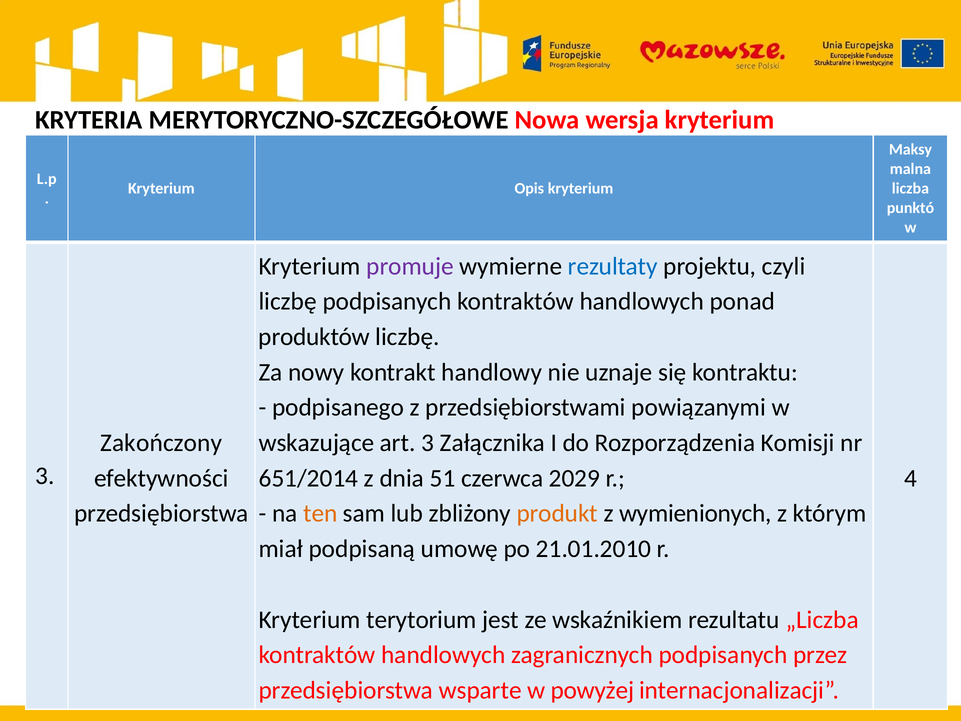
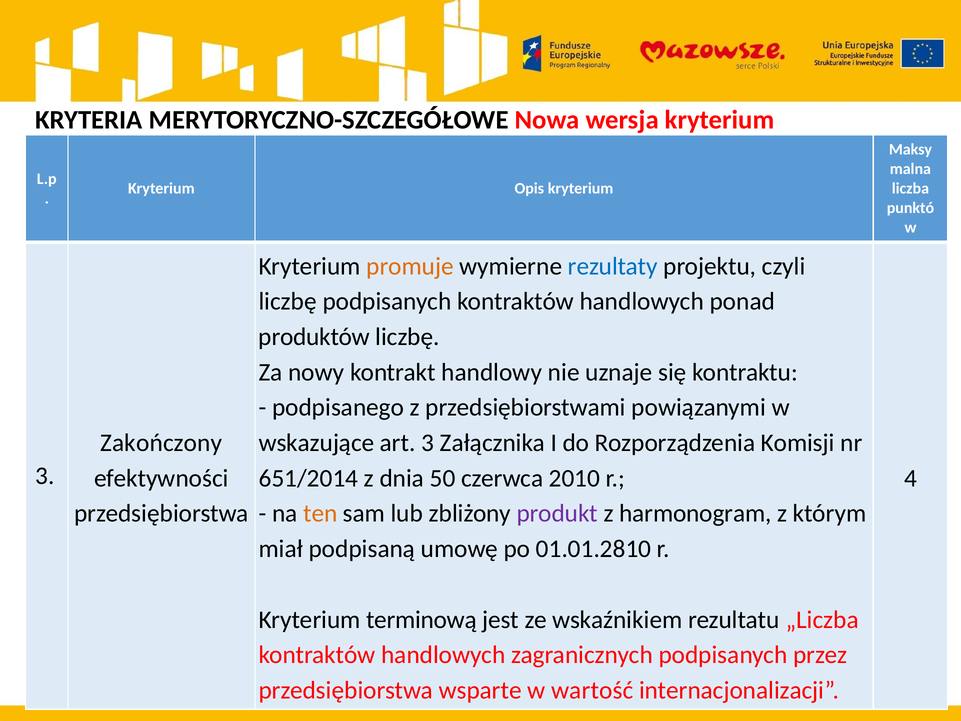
promuje colour: purple -> orange
51: 51 -> 50
2029: 2029 -> 2010
produkt colour: orange -> purple
wymienionych: wymienionych -> harmonogram
21.01.2010: 21.01.2010 -> 01.01.2810
terytorium: terytorium -> terminową
powyżej: powyżej -> wartość
